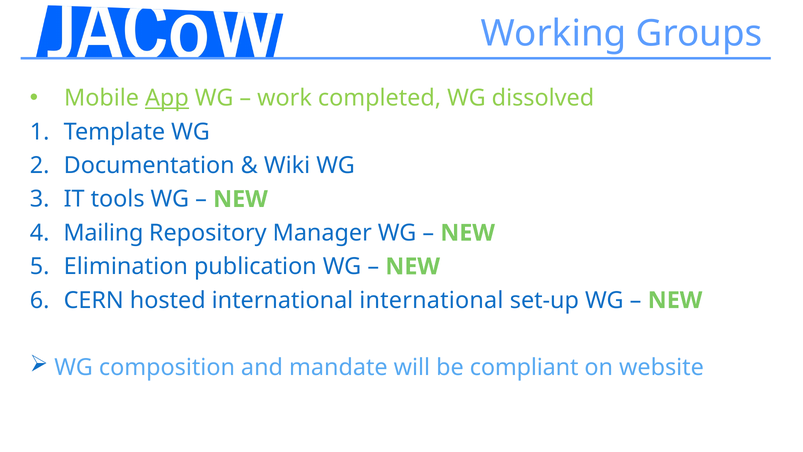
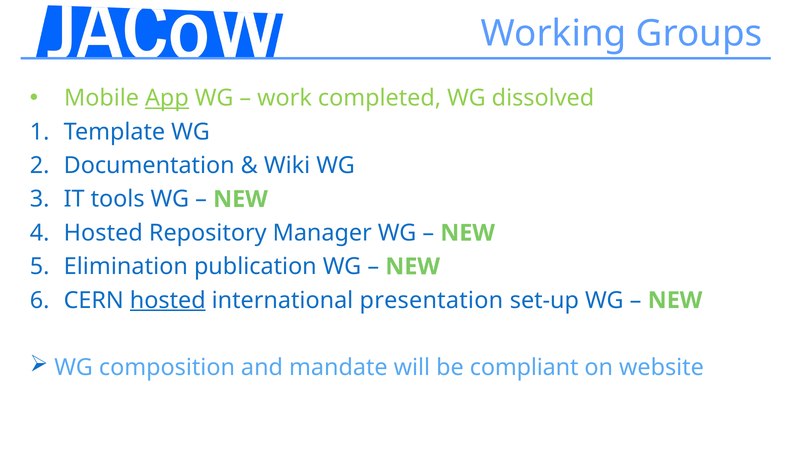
Mailing at (103, 233): Mailing -> Hosted
hosted at (168, 300) underline: none -> present
international international: international -> presentation
